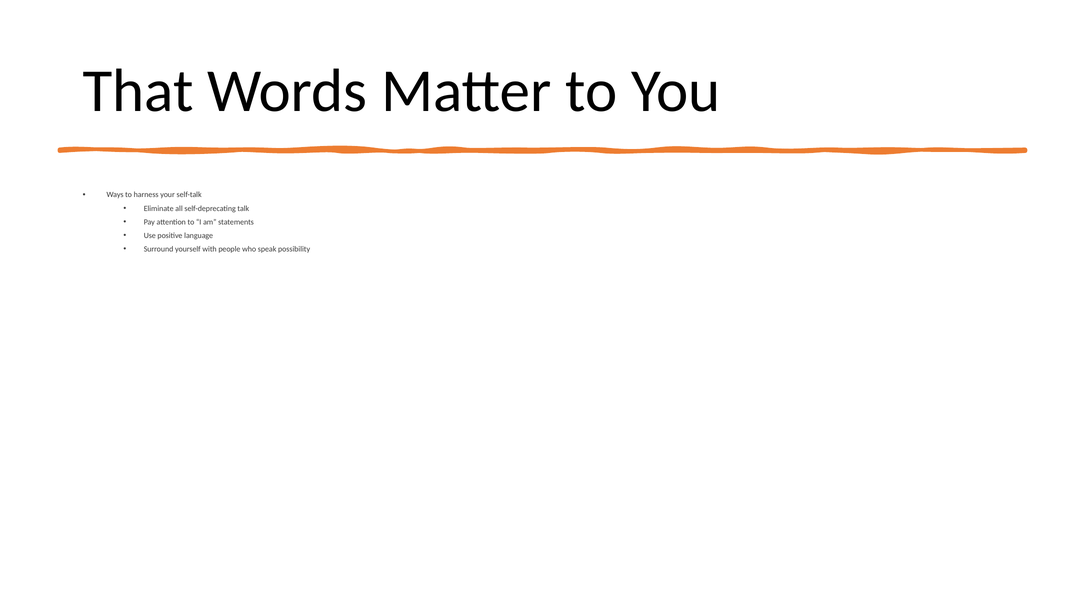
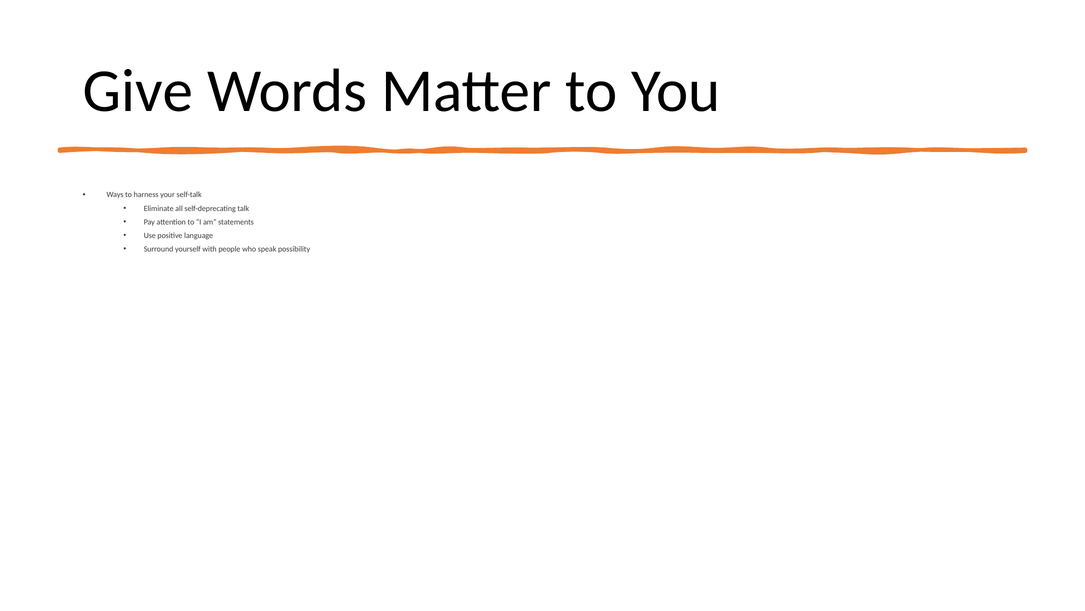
That: That -> Give
